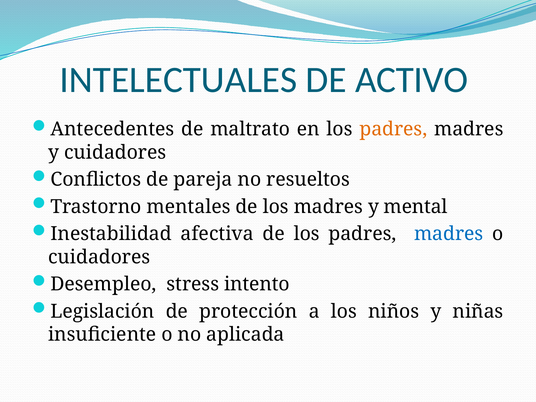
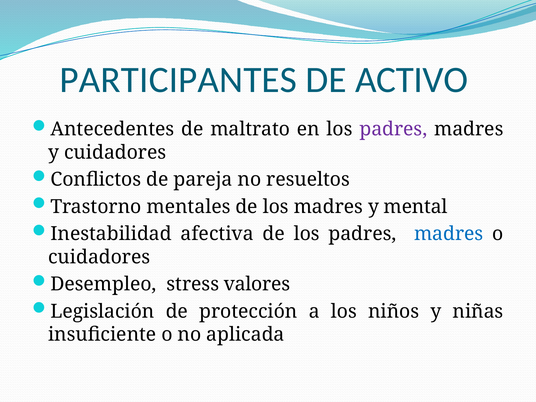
INTELECTUALES: INTELECTUALES -> PARTICIPANTES
padres at (393, 129) colour: orange -> purple
intento: intento -> valores
